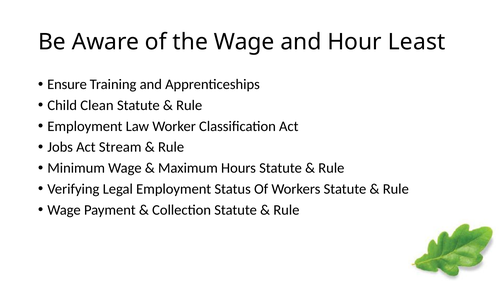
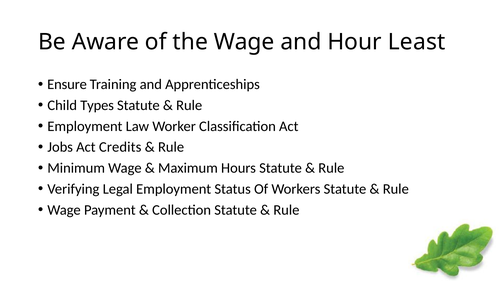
Clean: Clean -> Types
Stream: Stream -> Credits
